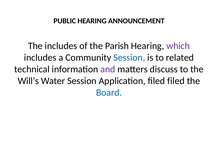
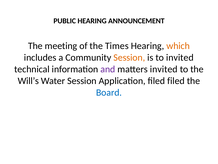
The includes: includes -> meeting
Parish: Parish -> Times
which colour: purple -> orange
Session at (129, 57) colour: blue -> orange
to related: related -> invited
matters discuss: discuss -> invited
